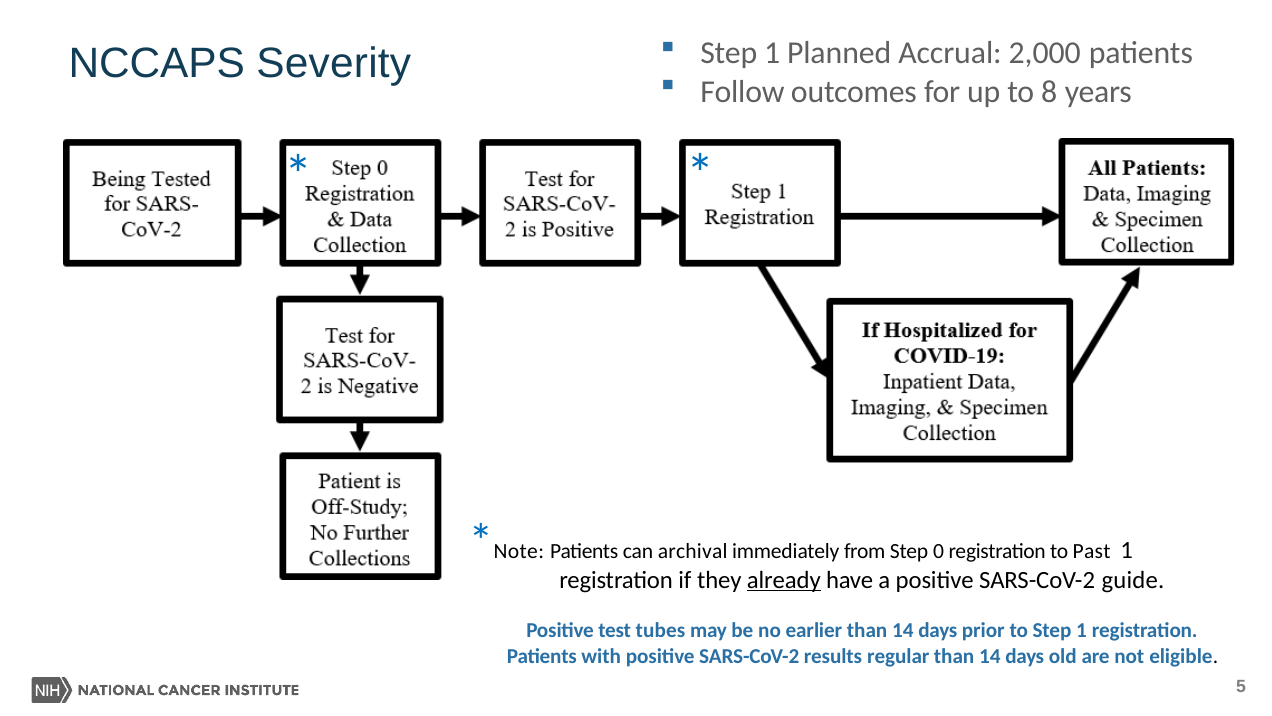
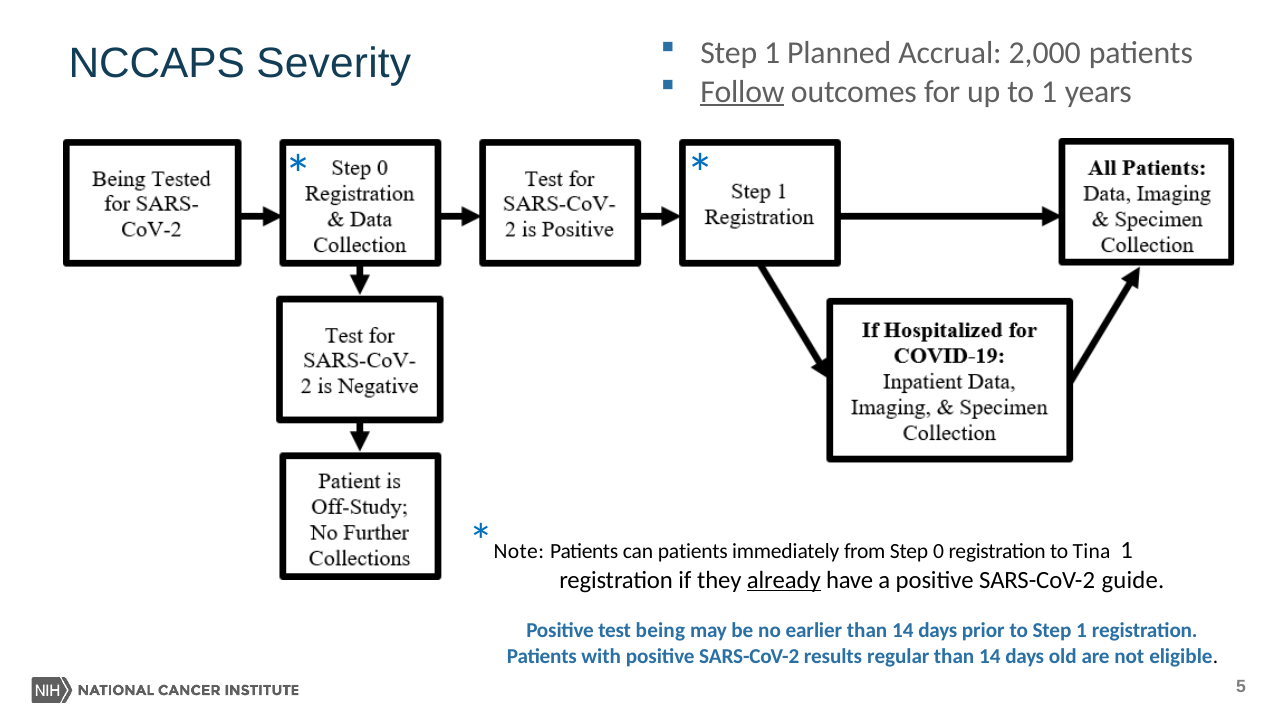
Follow underline: none -> present
to 8: 8 -> 1
can archival: archival -> patients
Past: Past -> Tina
tubes: tubes -> being
